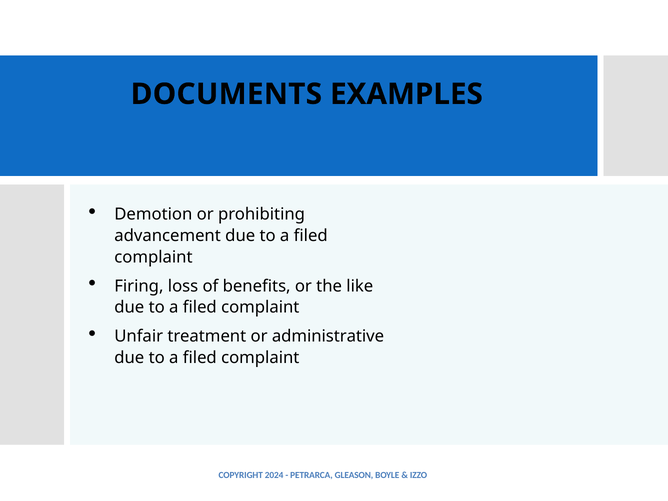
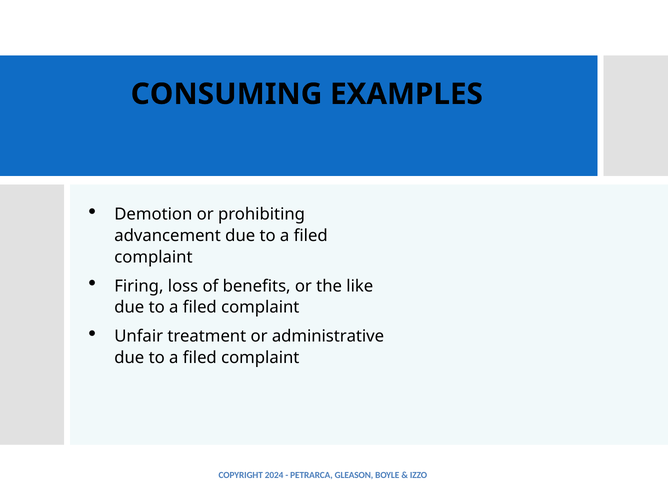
DOCUMENTS: DOCUMENTS -> CONSUMING
